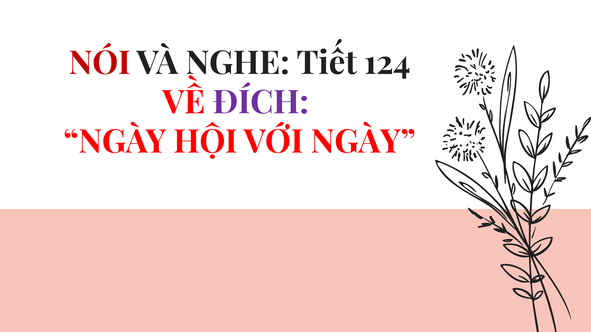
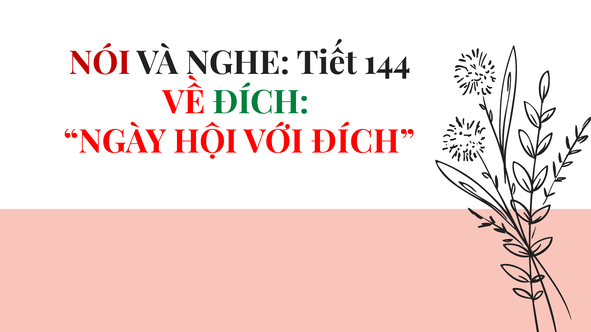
124: 124 -> 144
ĐÍCH at (261, 103) colour: purple -> green
VỚI NGÀY: NGÀY -> ĐÍCH
